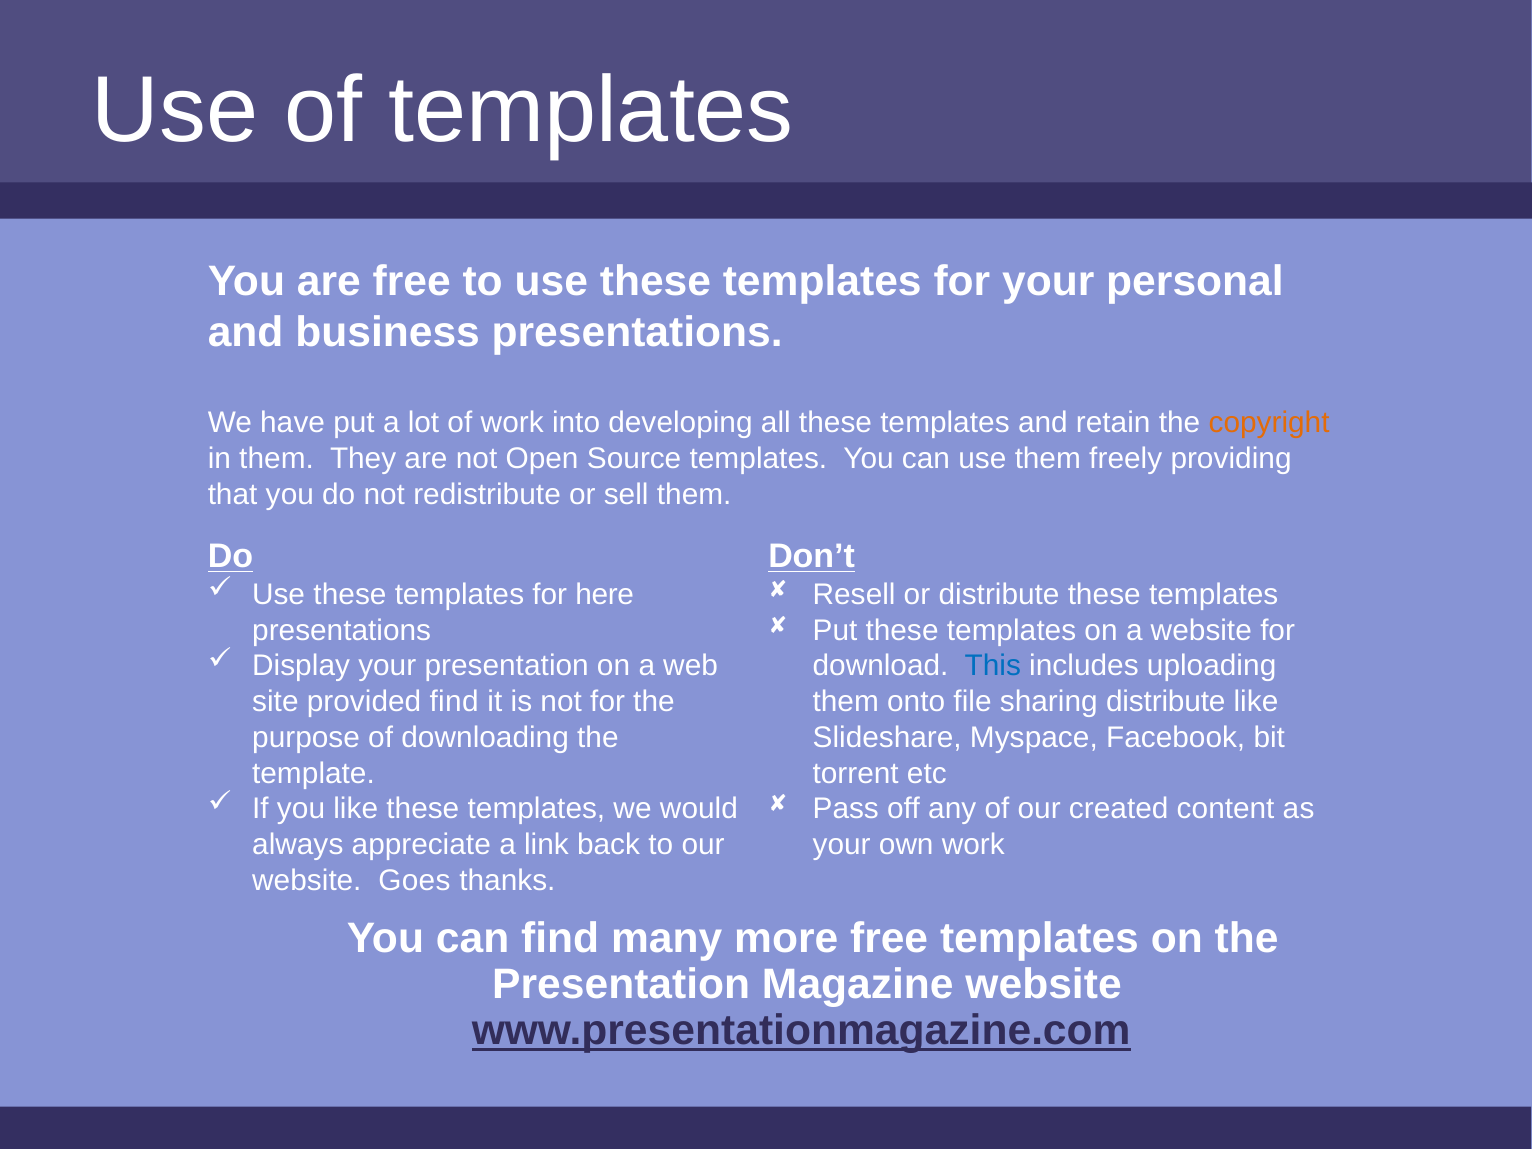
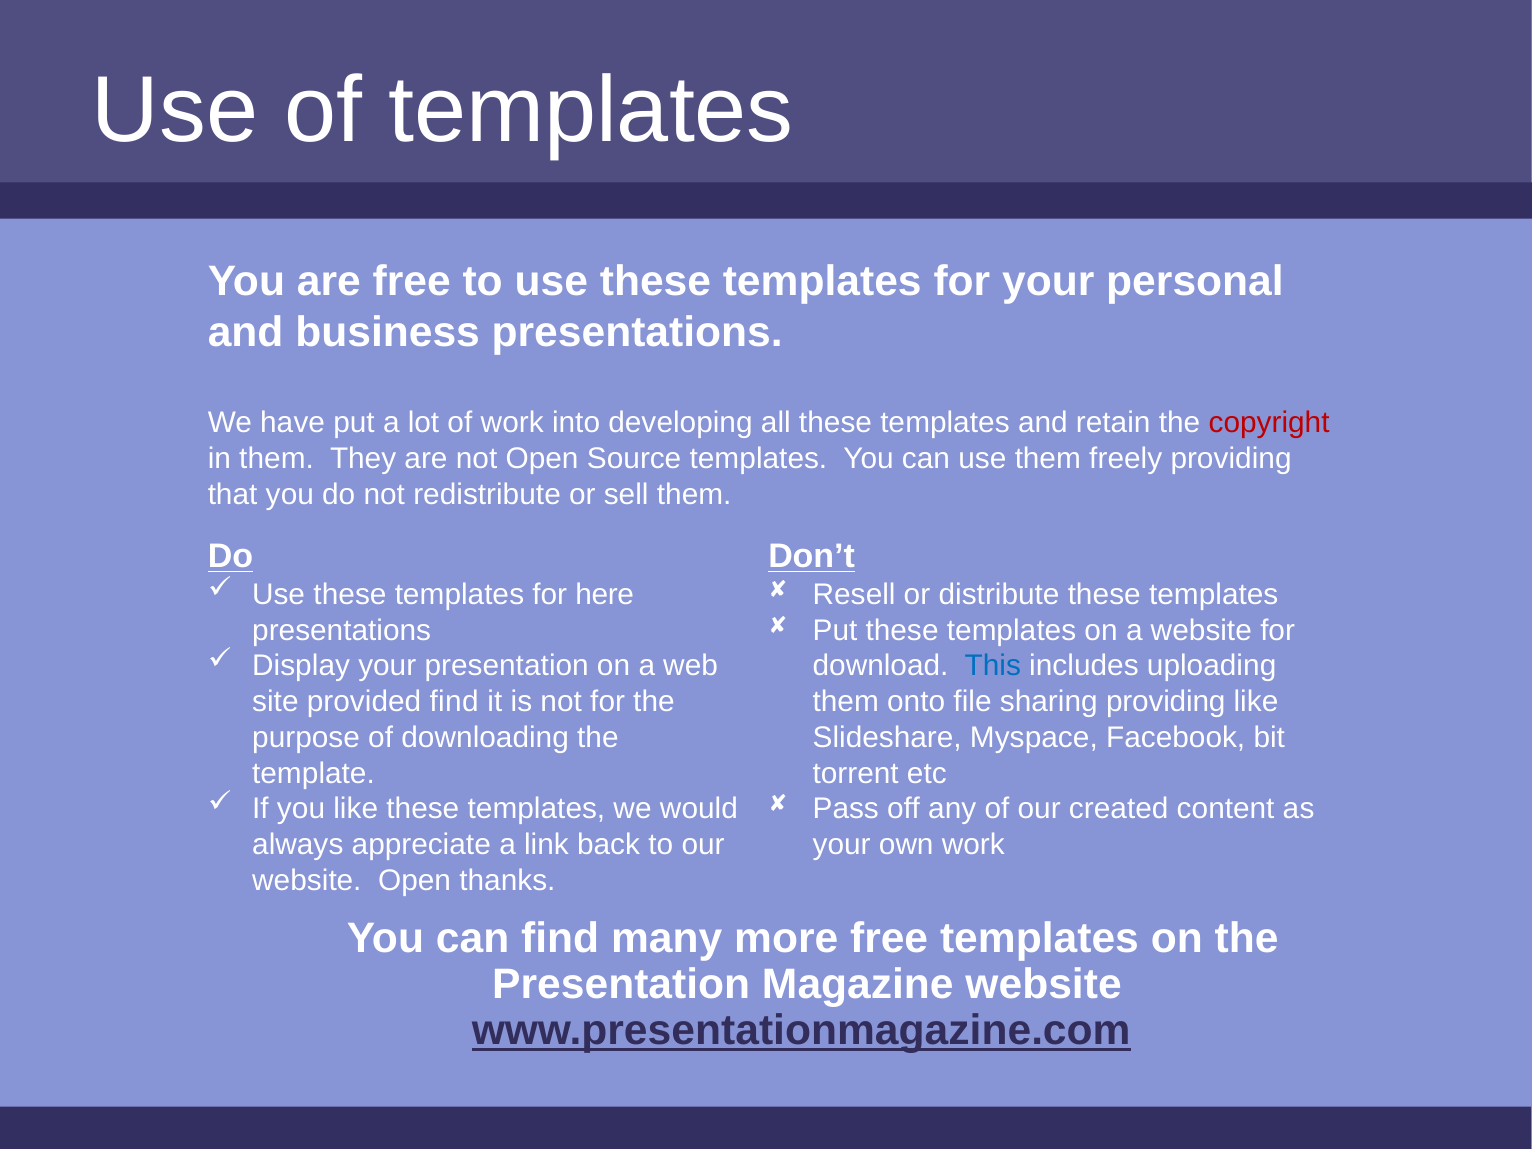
copyright colour: orange -> red
sharing distribute: distribute -> providing
website Goes: Goes -> Open
